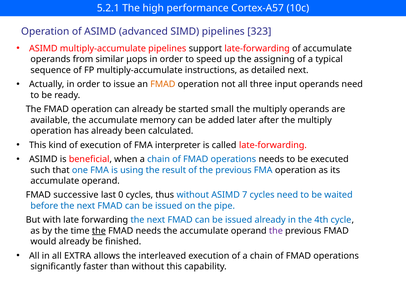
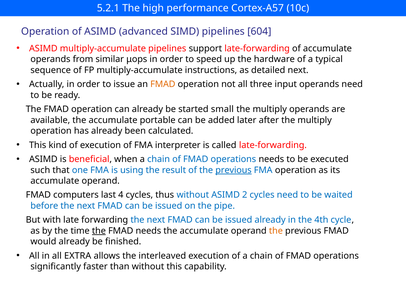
323: 323 -> 604
assigning: assigning -> hardware
memory: memory -> portable
previous at (233, 170) underline: none -> present
successive: successive -> computers
0: 0 -> 4
7: 7 -> 2
the at (276, 231) colour: purple -> orange
